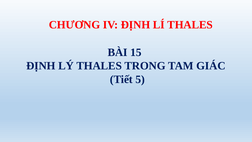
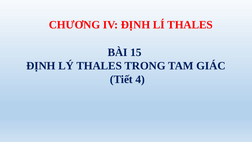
5: 5 -> 4
